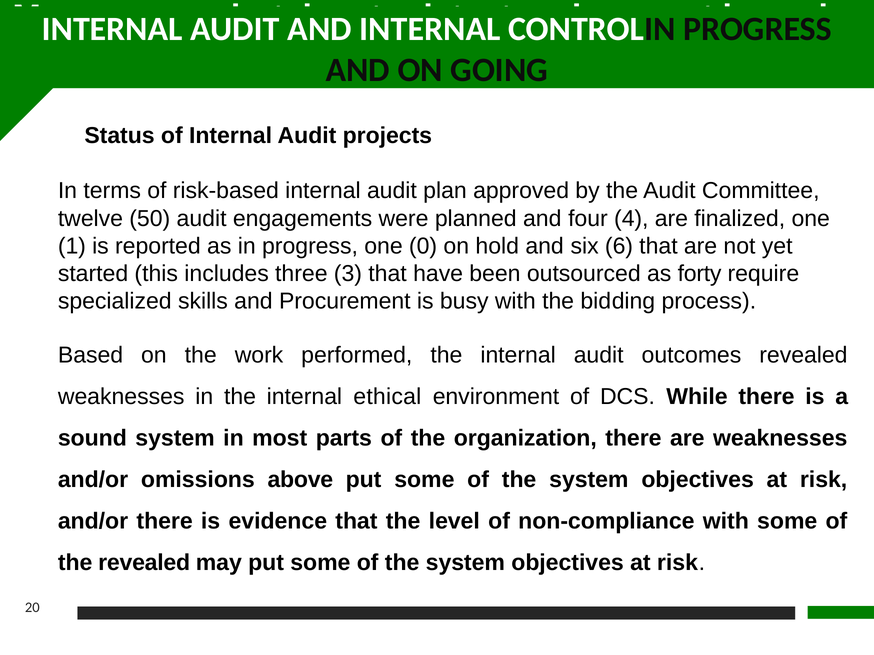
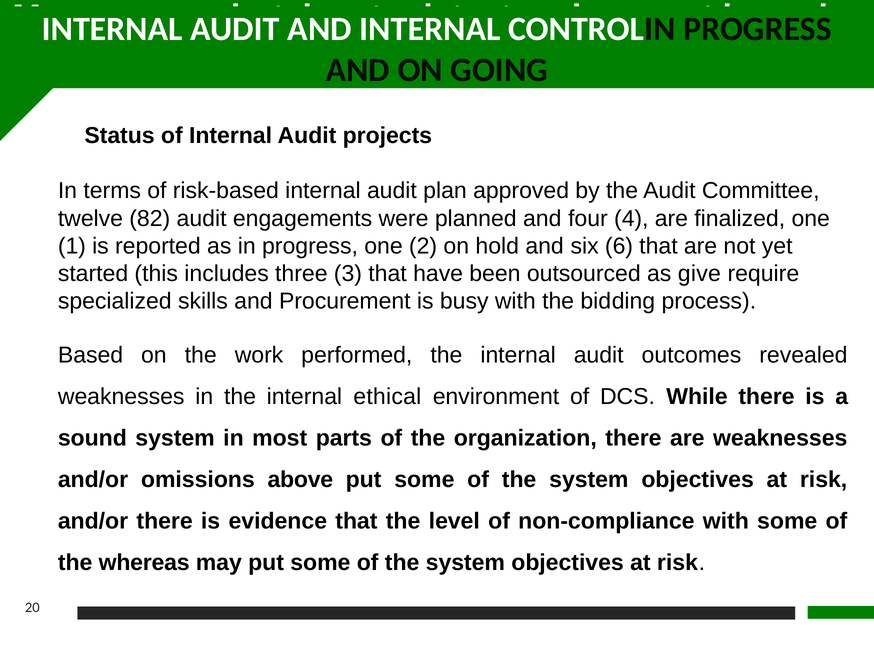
50: 50 -> 82
0: 0 -> 2
forty: forty -> give
the revealed: revealed -> whereas
